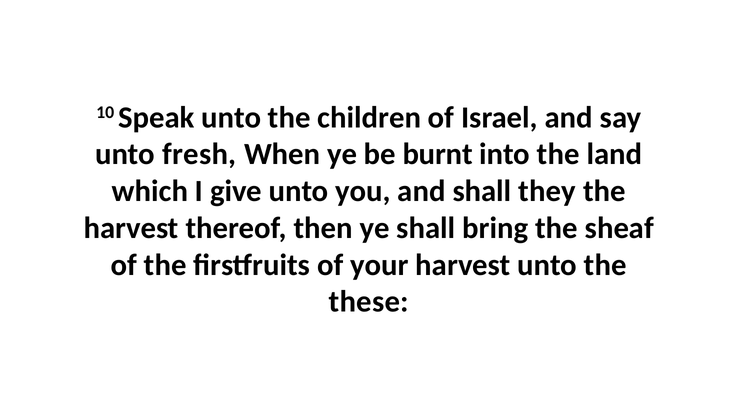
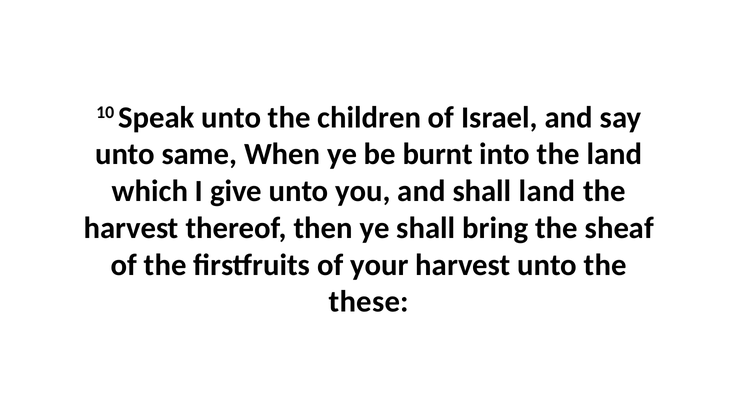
fresh: fresh -> same
shall they: they -> land
